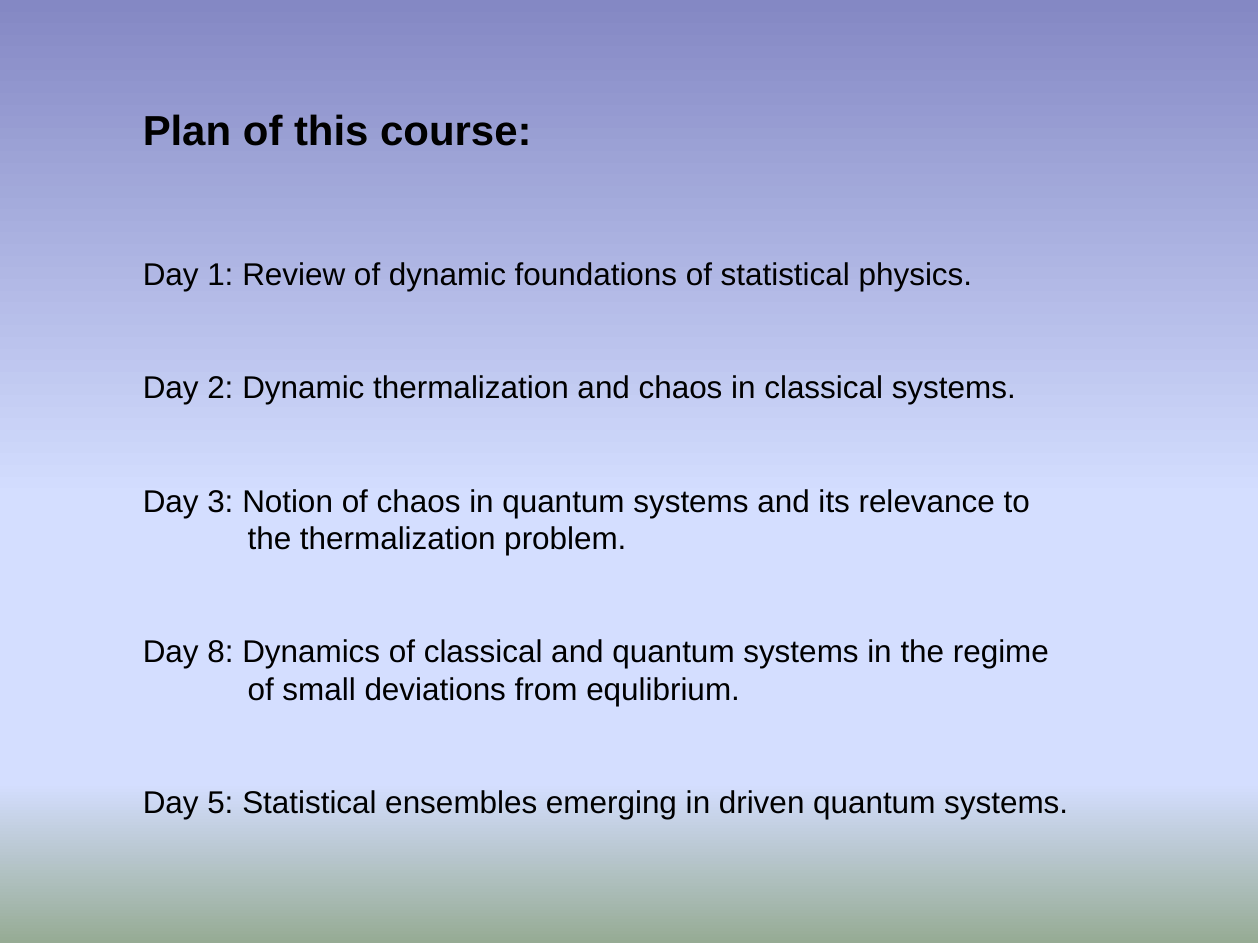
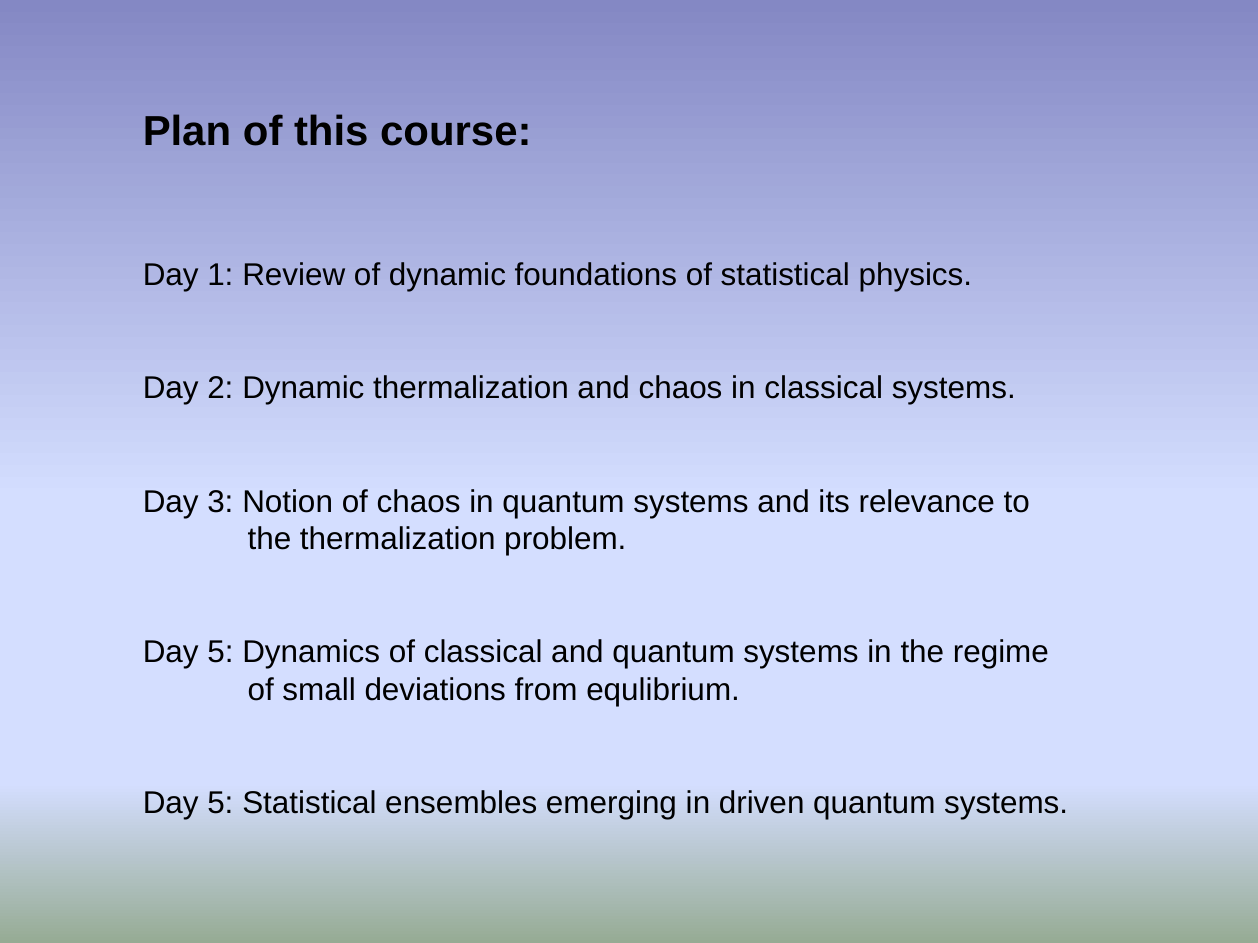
8 at (220, 653): 8 -> 5
